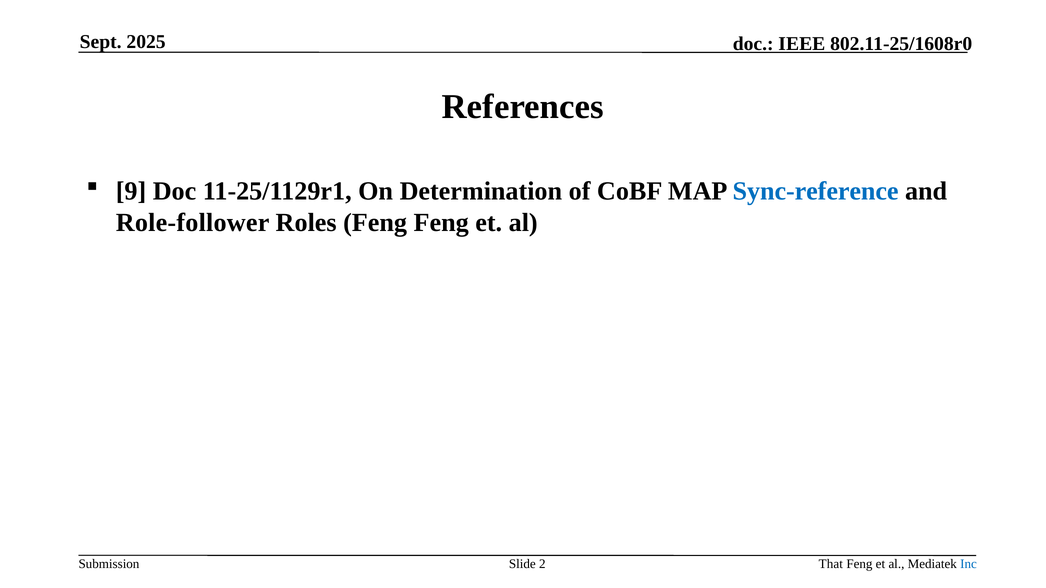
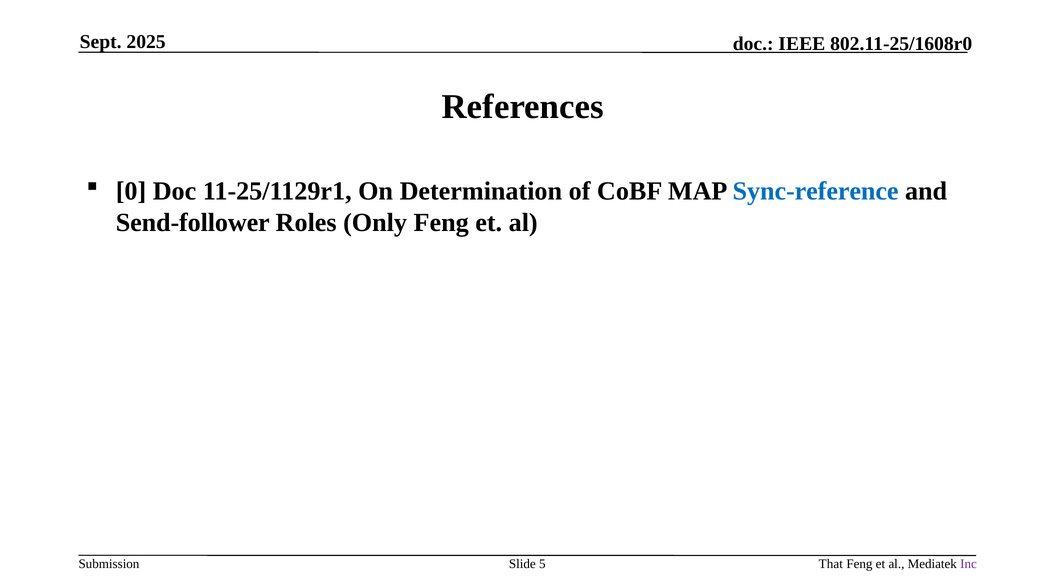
9: 9 -> 0
Role-follower: Role-follower -> Send-follower
Roles Feng: Feng -> Only
2: 2 -> 5
Inc colour: blue -> purple
